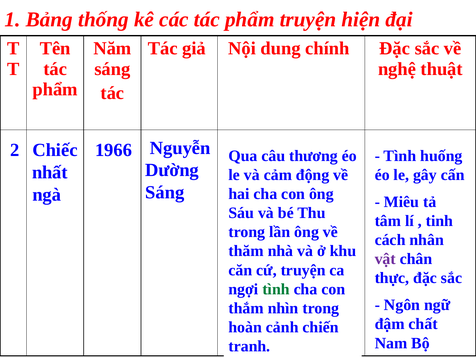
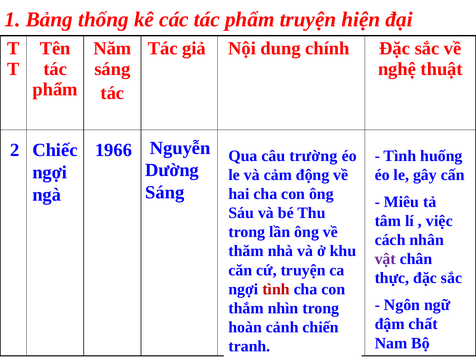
thương: thương -> trường
nhất at (50, 172): nhất -> ngợi
tinh: tinh -> việc
tình at (276, 289) colour: green -> red
